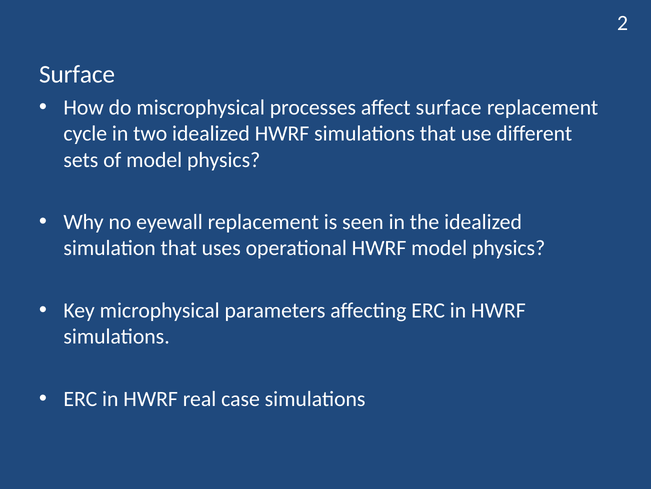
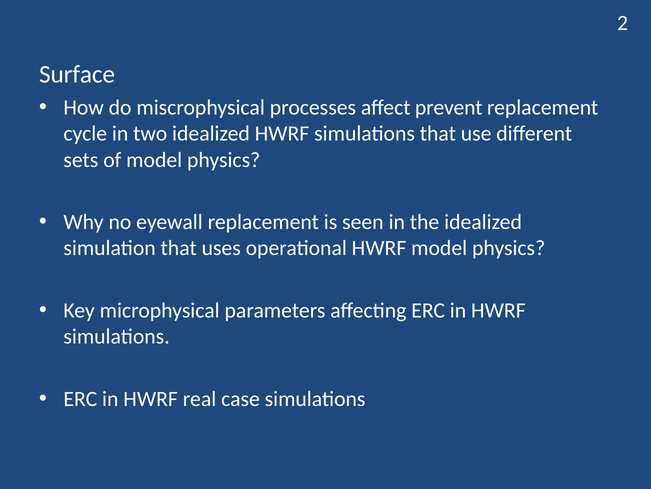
affect surface: surface -> prevent
